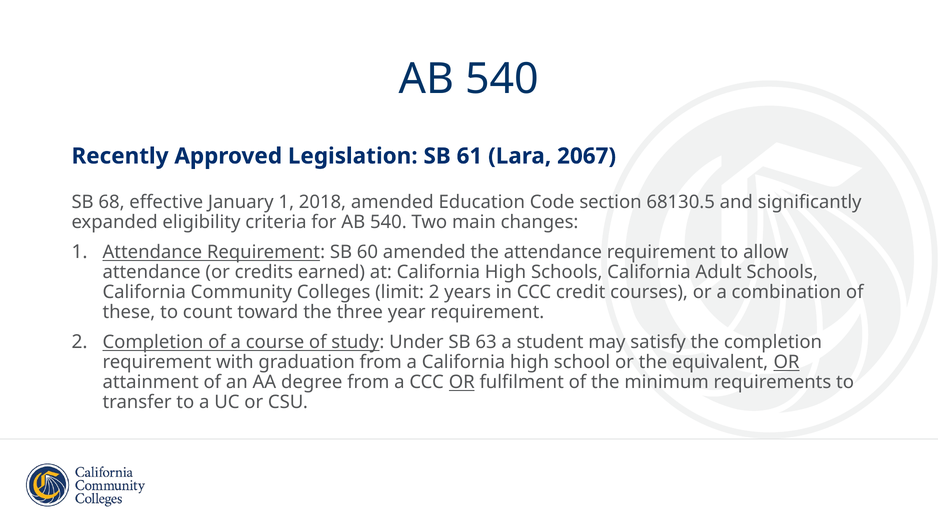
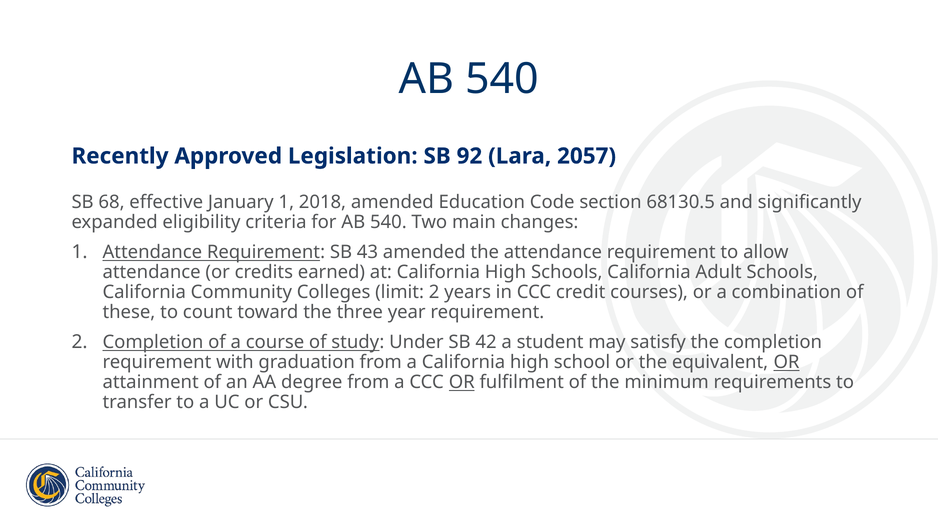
61: 61 -> 92
2067: 2067 -> 2057
60: 60 -> 43
63: 63 -> 42
